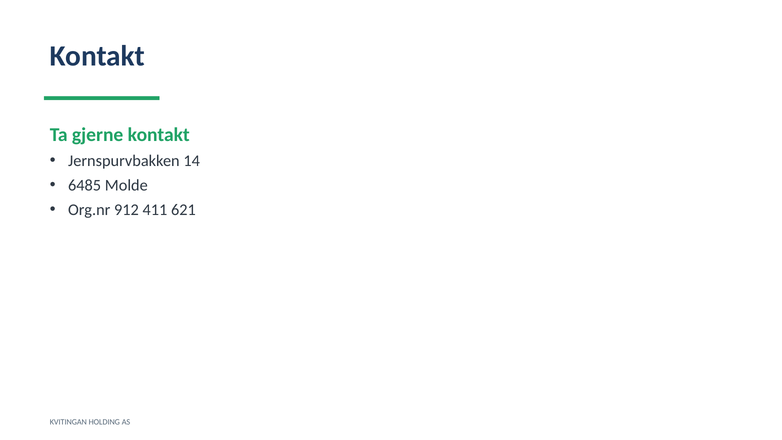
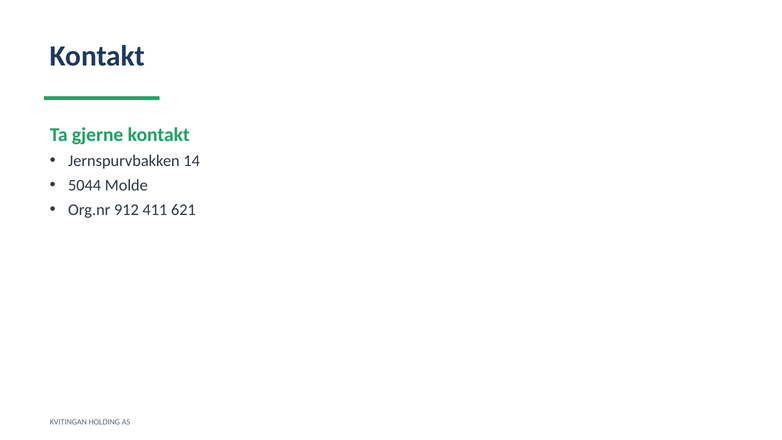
6485: 6485 -> 5044
